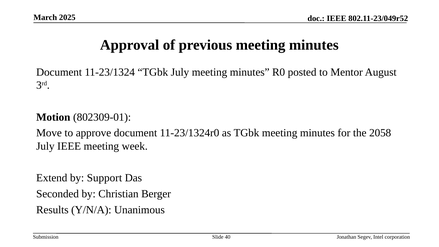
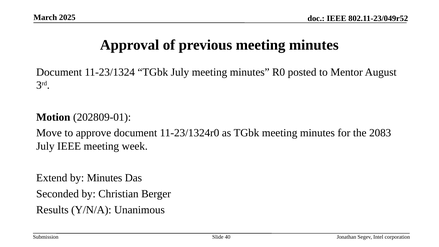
802309-01: 802309-01 -> 202809-01
2058: 2058 -> 2083
by Support: Support -> Minutes
